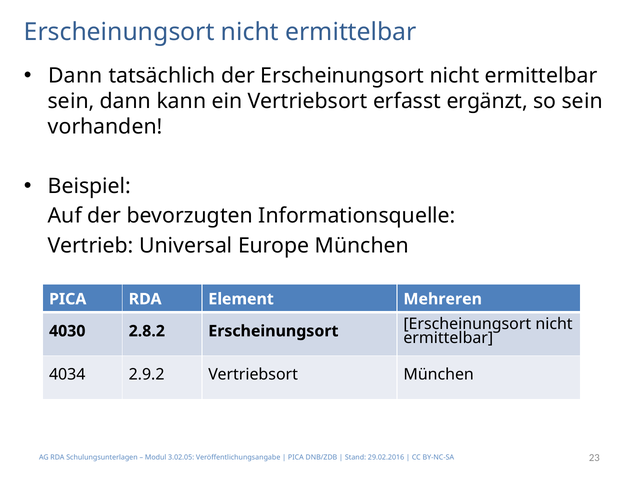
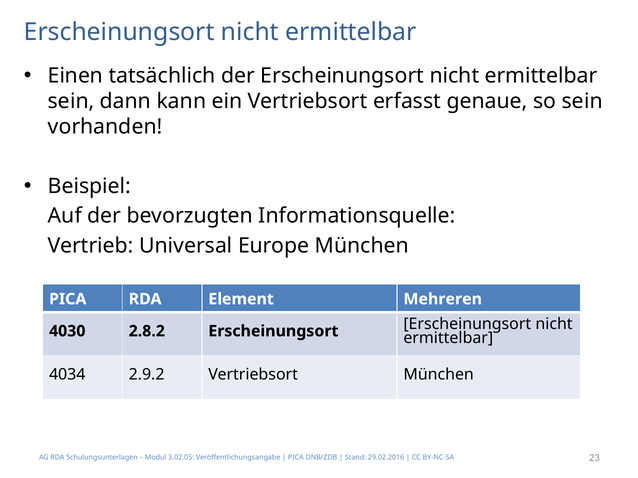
Dann at (75, 76): Dann -> Einen
ergänzt: ergänzt -> genaue
